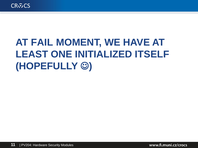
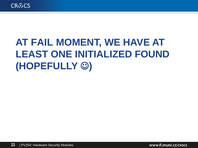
ITSELF: ITSELF -> FOUND
